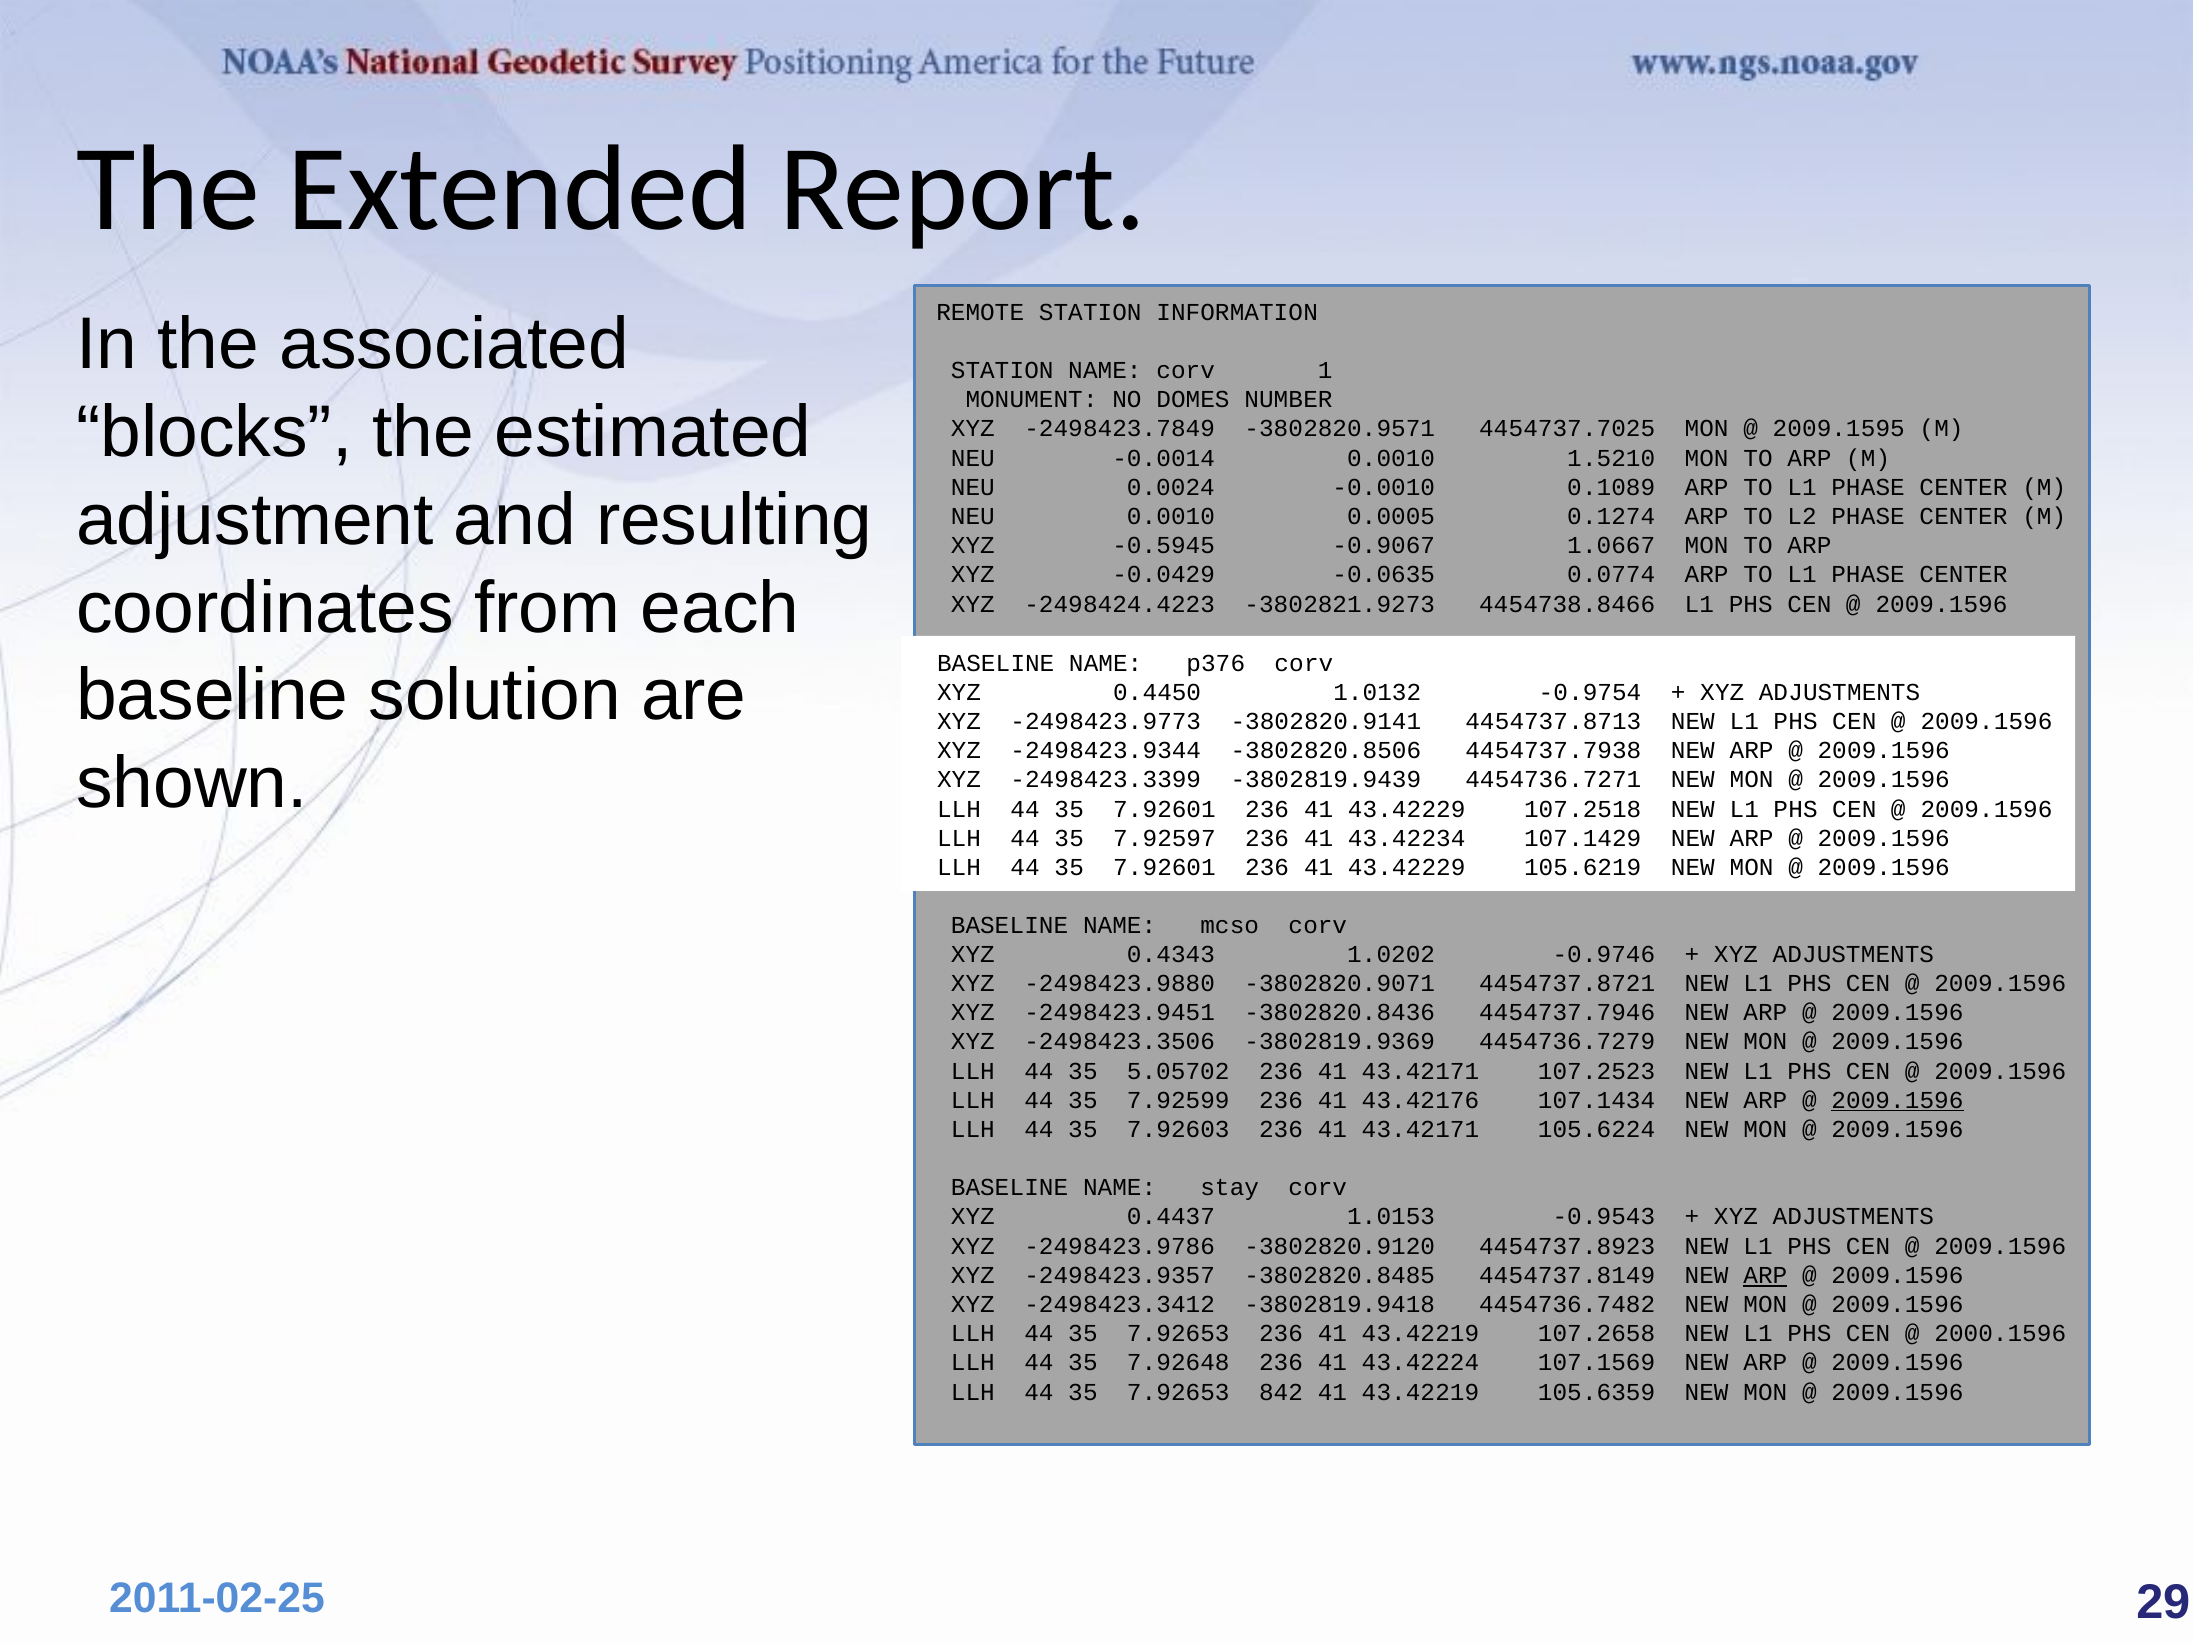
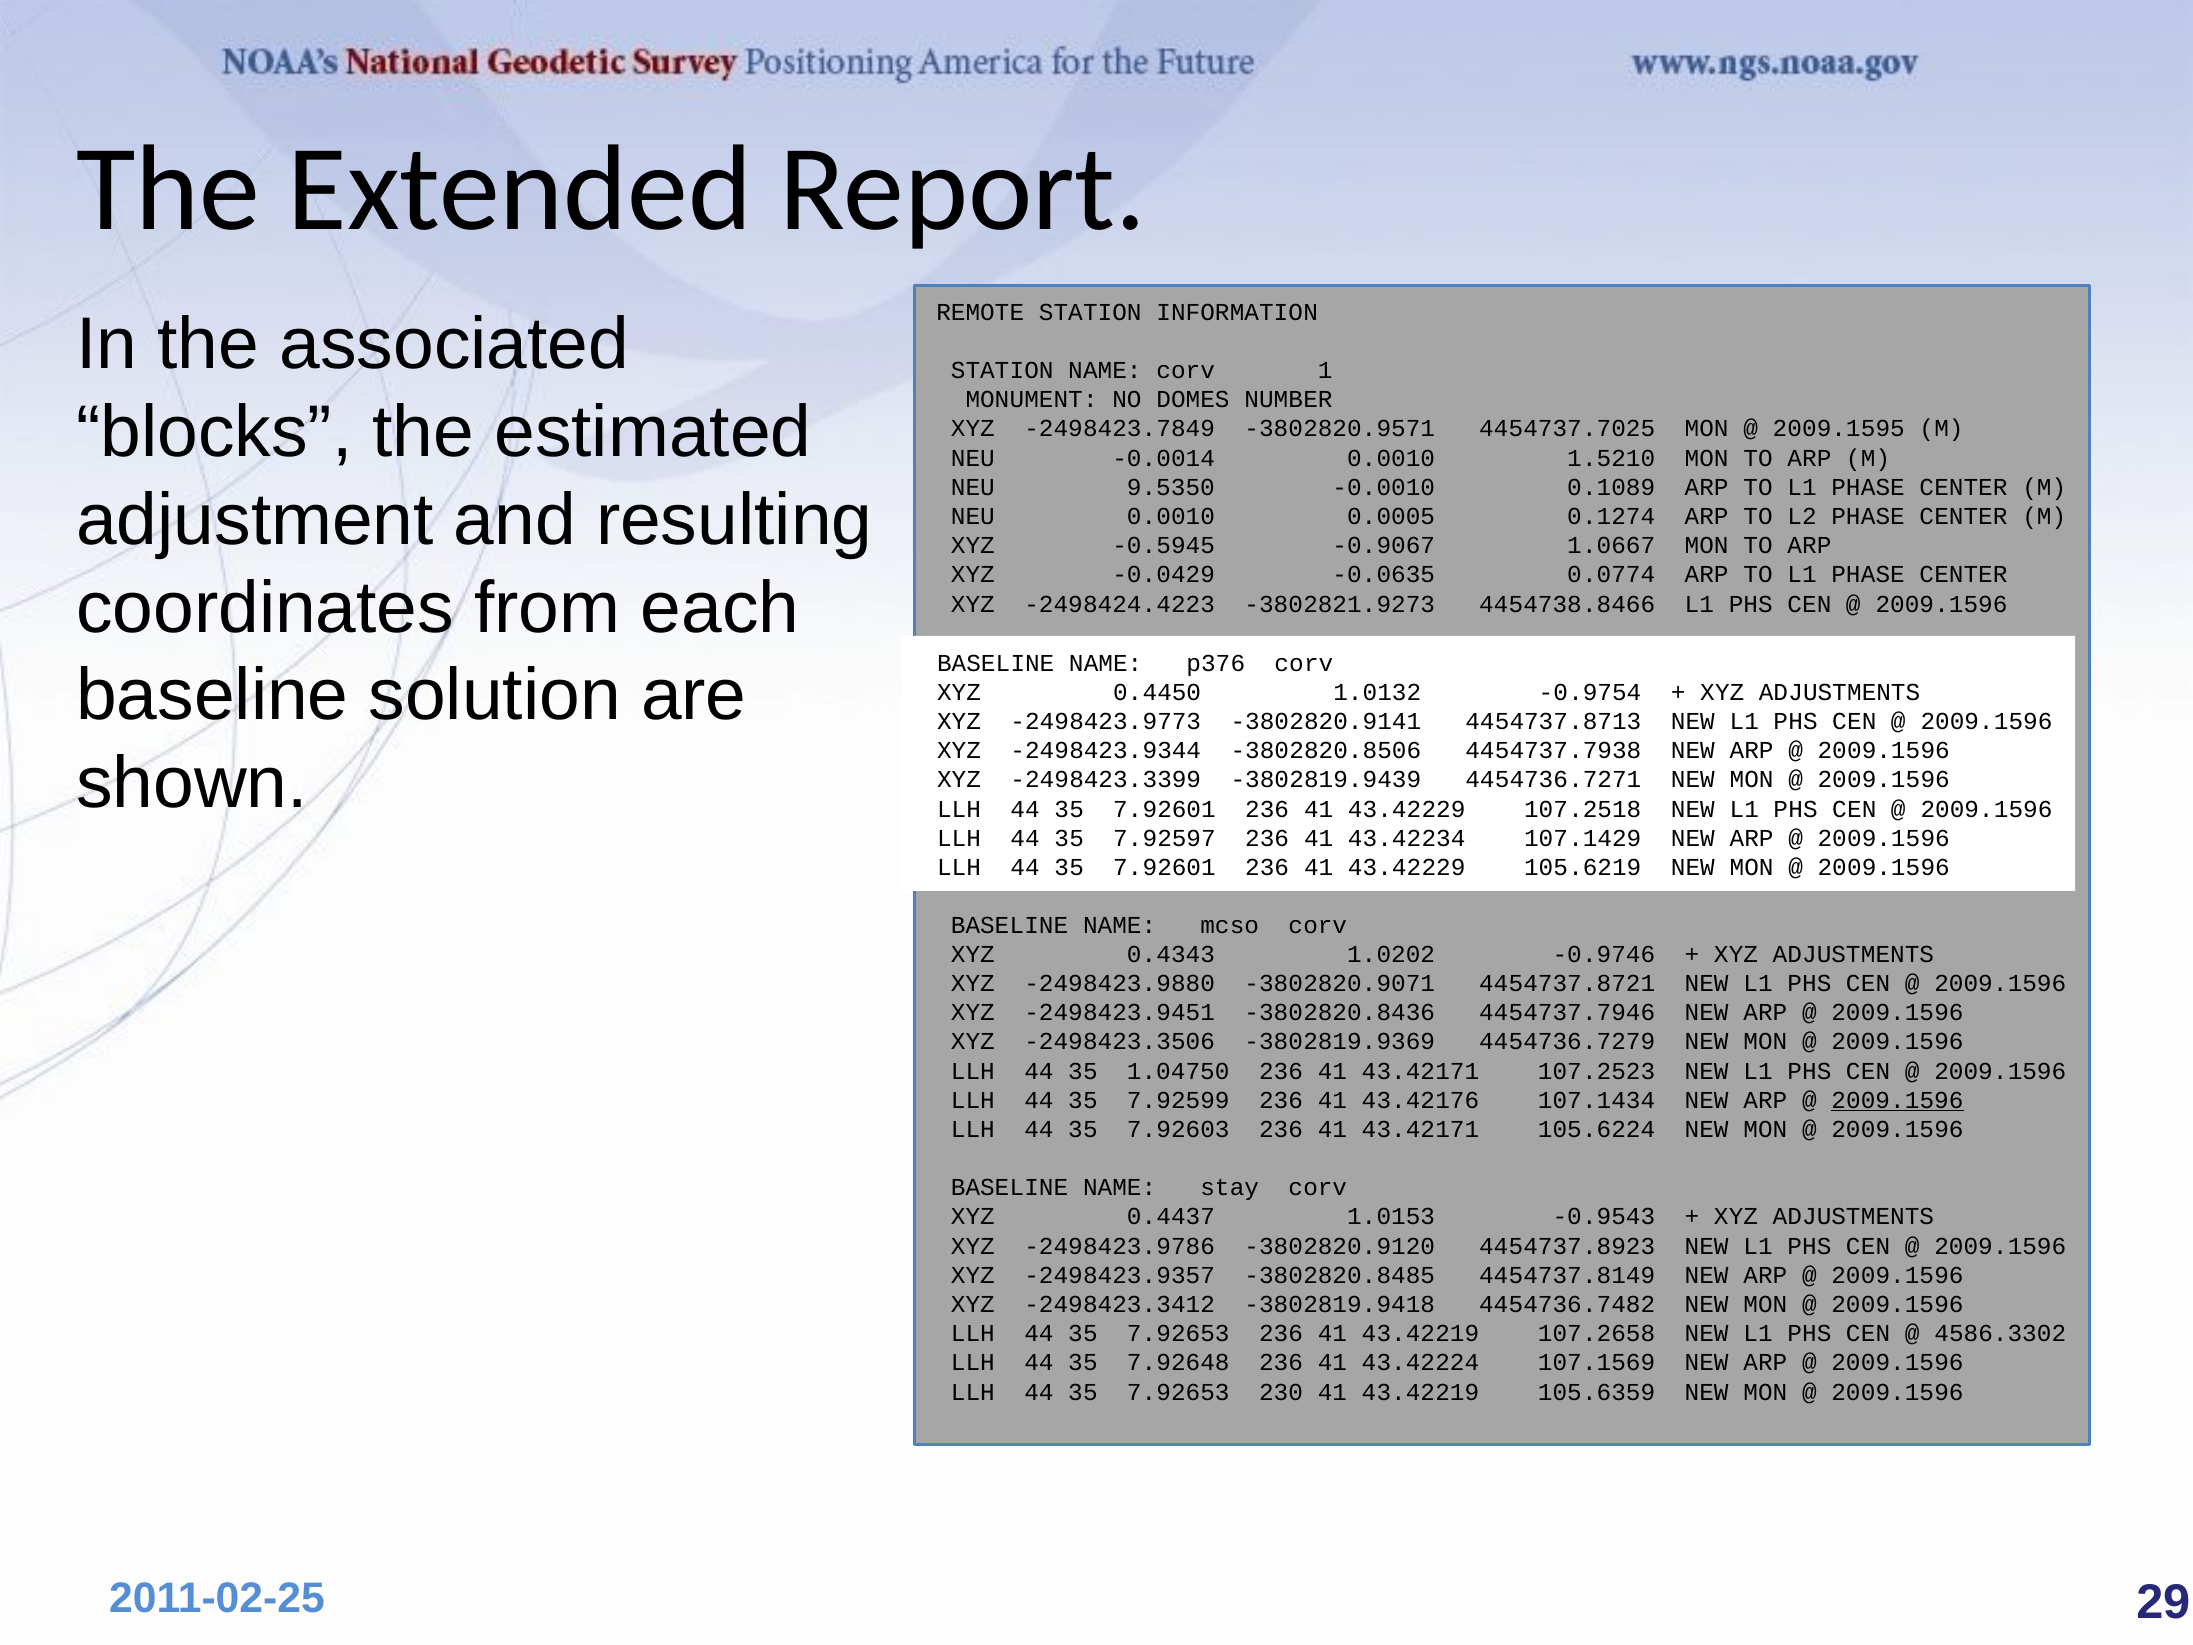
0.0024: 0.0024 -> 9.5350
5.05702: 5.05702 -> 1.04750
ARP at (1765, 1275) underline: present -> none
2000.1596: 2000.1596 -> 4586.3302
842: 842 -> 230
